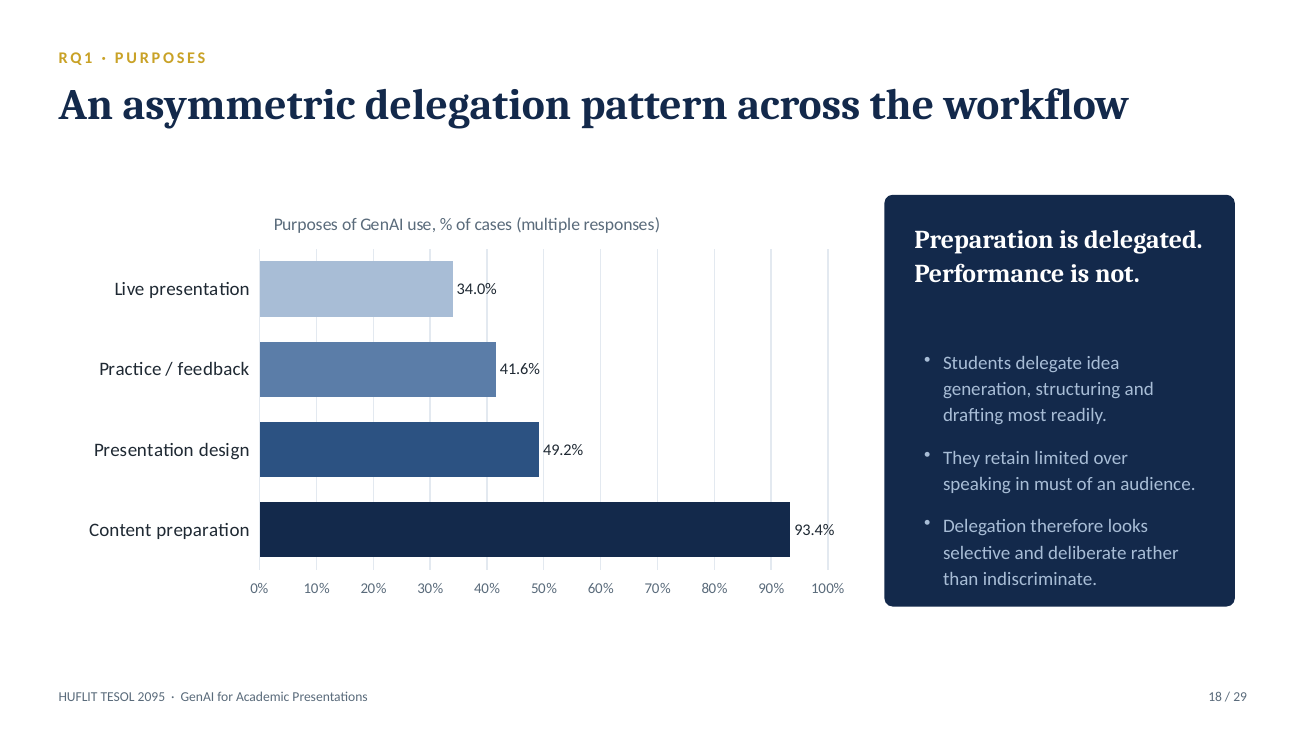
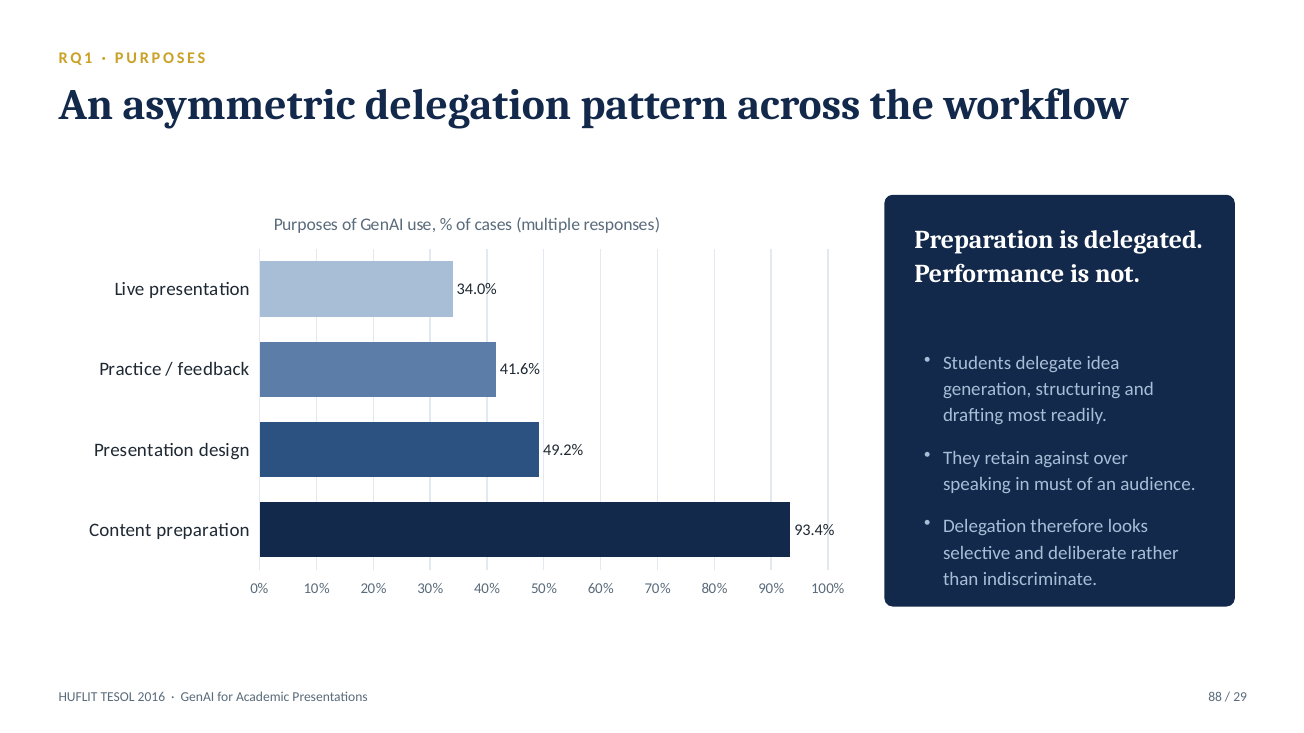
limited: limited -> against
2095: 2095 -> 2016
18: 18 -> 88
